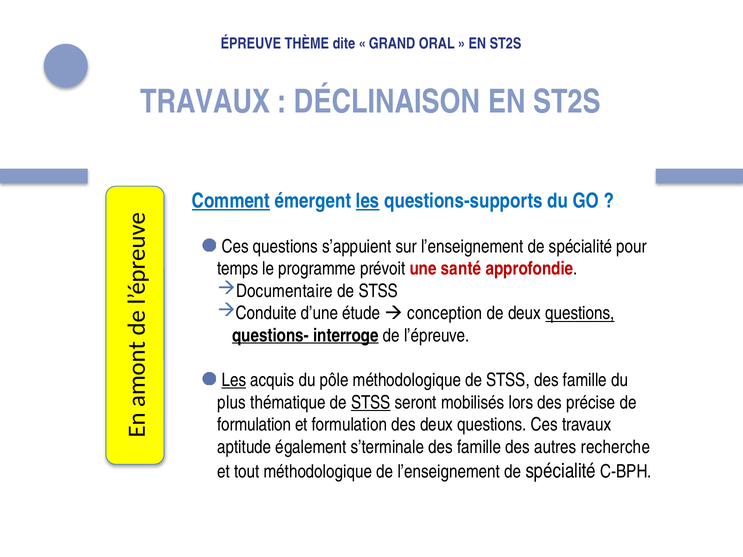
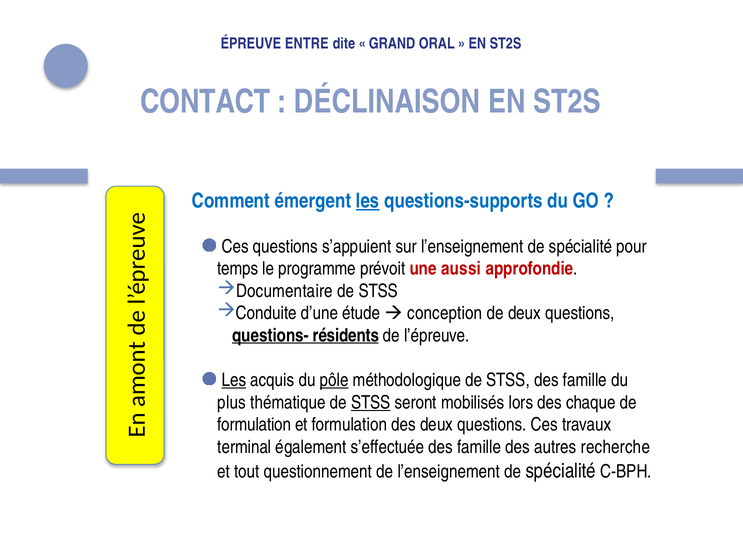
THÈME: THÈME -> ENTRE
TRAVAUX at (205, 102): TRAVAUX -> CONTACT
Comment underline: present -> none
santé: santé -> aussi
questions at (580, 314) underline: present -> none
interroge: interroge -> résidents
pôle underline: none -> present
précise: précise -> chaque
aptitude: aptitude -> terminal
s’terminale: s’terminale -> s’effectuée
tout méthodologique: méthodologique -> questionnement
